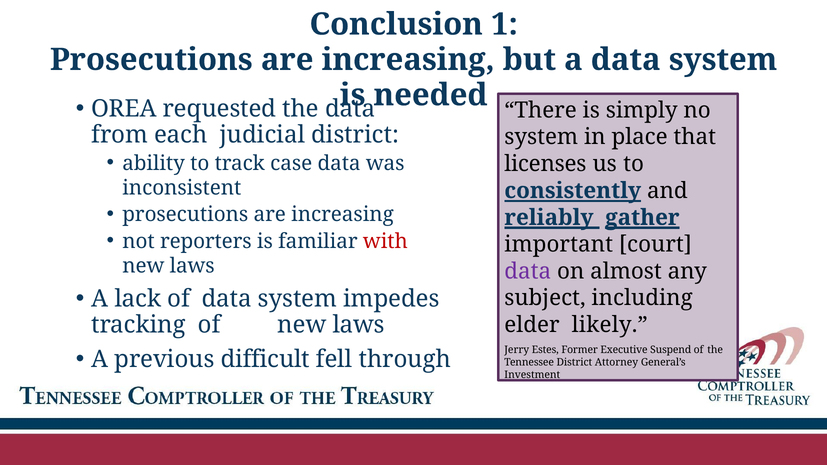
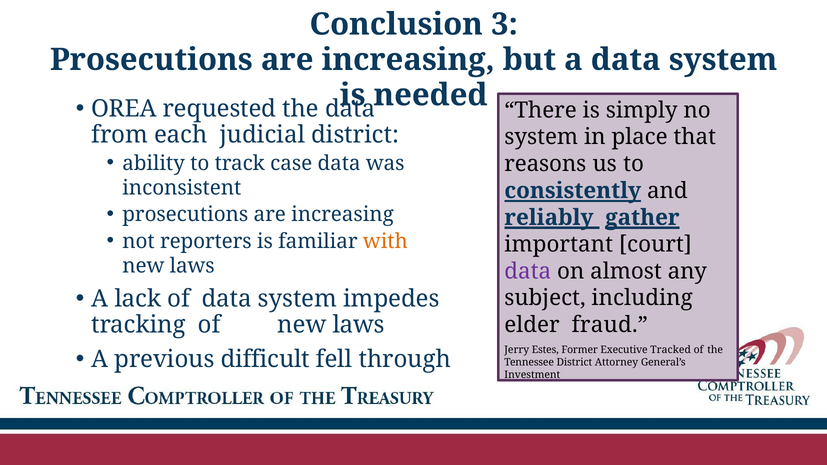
1: 1 -> 3
licenses: licenses -> reasons
with colour: red -> orange
likely: likely -> fraud
Suspend: Suspend -> Tracked
